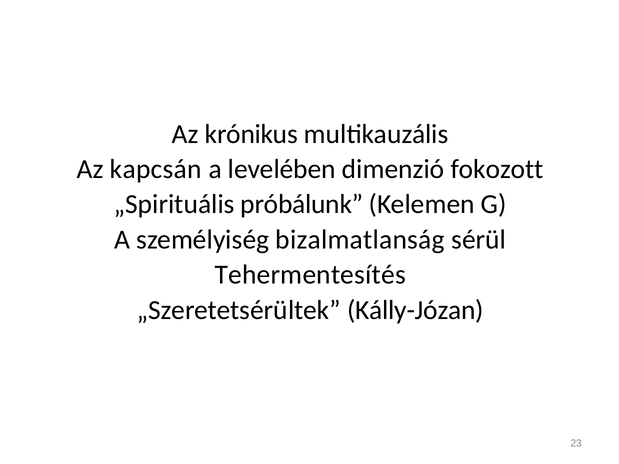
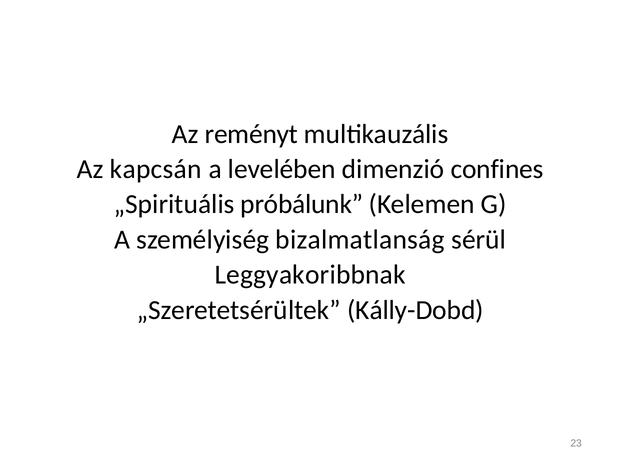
krónikus: krónikus -> reményt
fokozott: fokozott -> confines
Tehermentesítés: Tehermentesítés -> Leggyakoribbnak
Kálly-Józan: Kálly-Józan -> Kálly-Dobd
